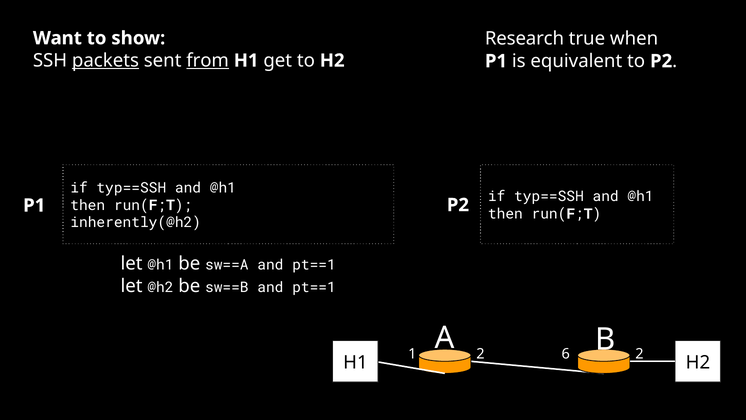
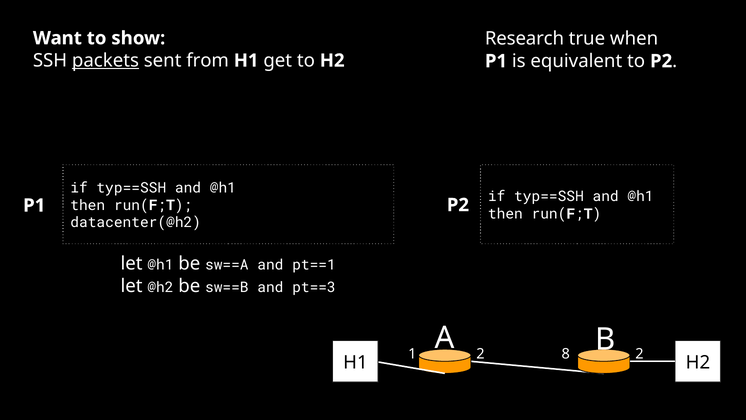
from underline: present -> none
inherently(@h2: inherently(@h2 -> datacenter(@h2
sw==B and pt==1: pt==1 -> pt==3
6: 6 -> 8
